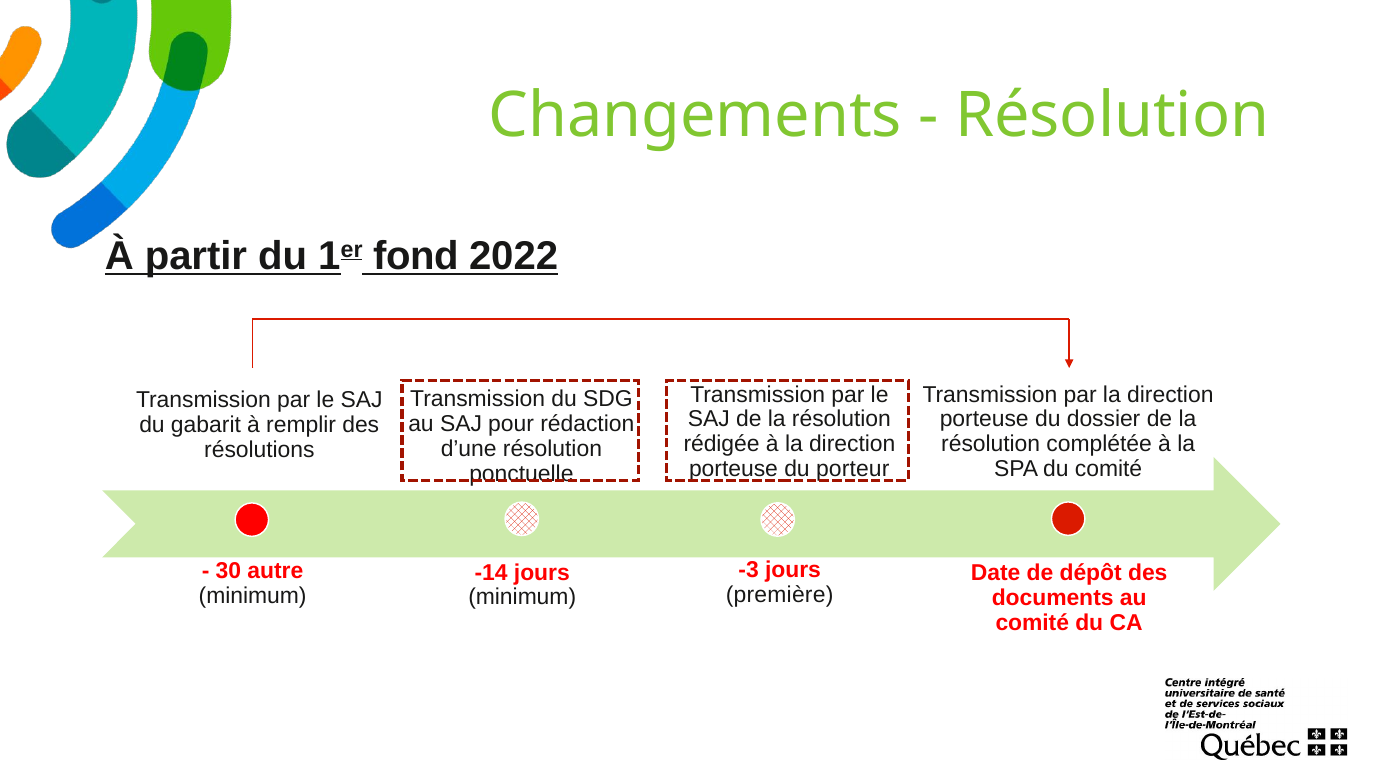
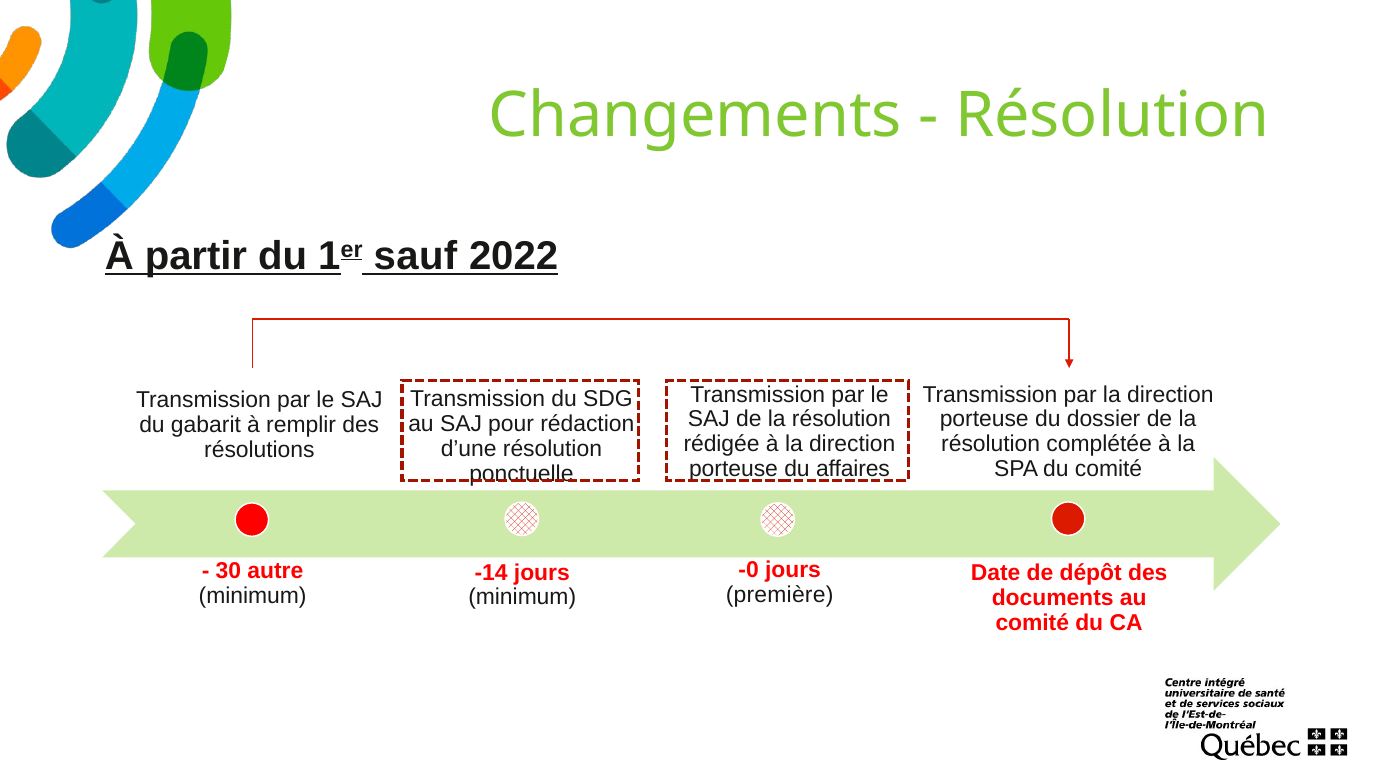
fond: fond -> sauf
porteur: porteur -> affaires
-3: -3 -> -0
